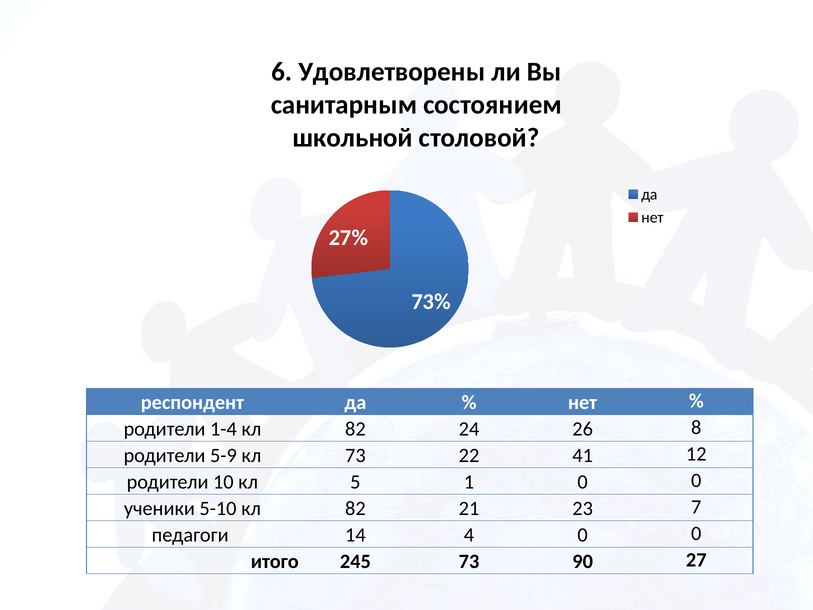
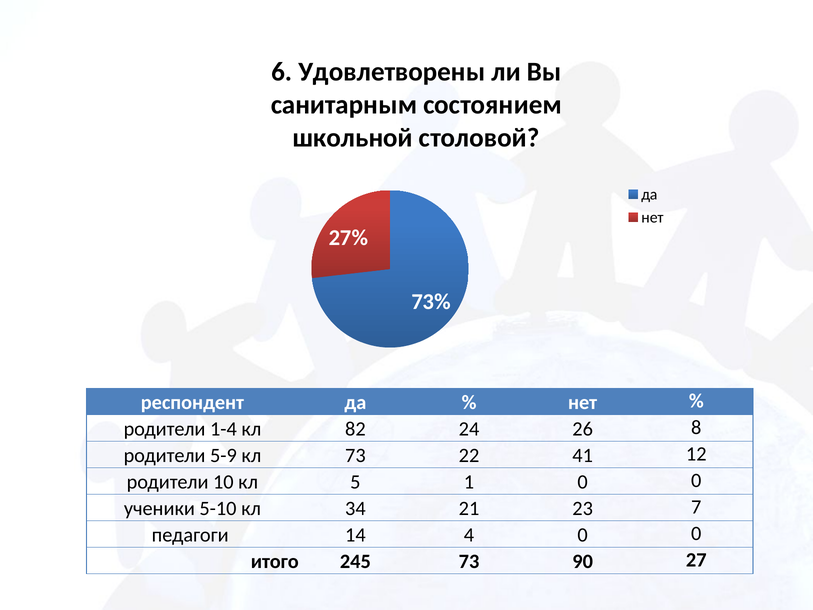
5-10 кл 82: 82 -> 34
